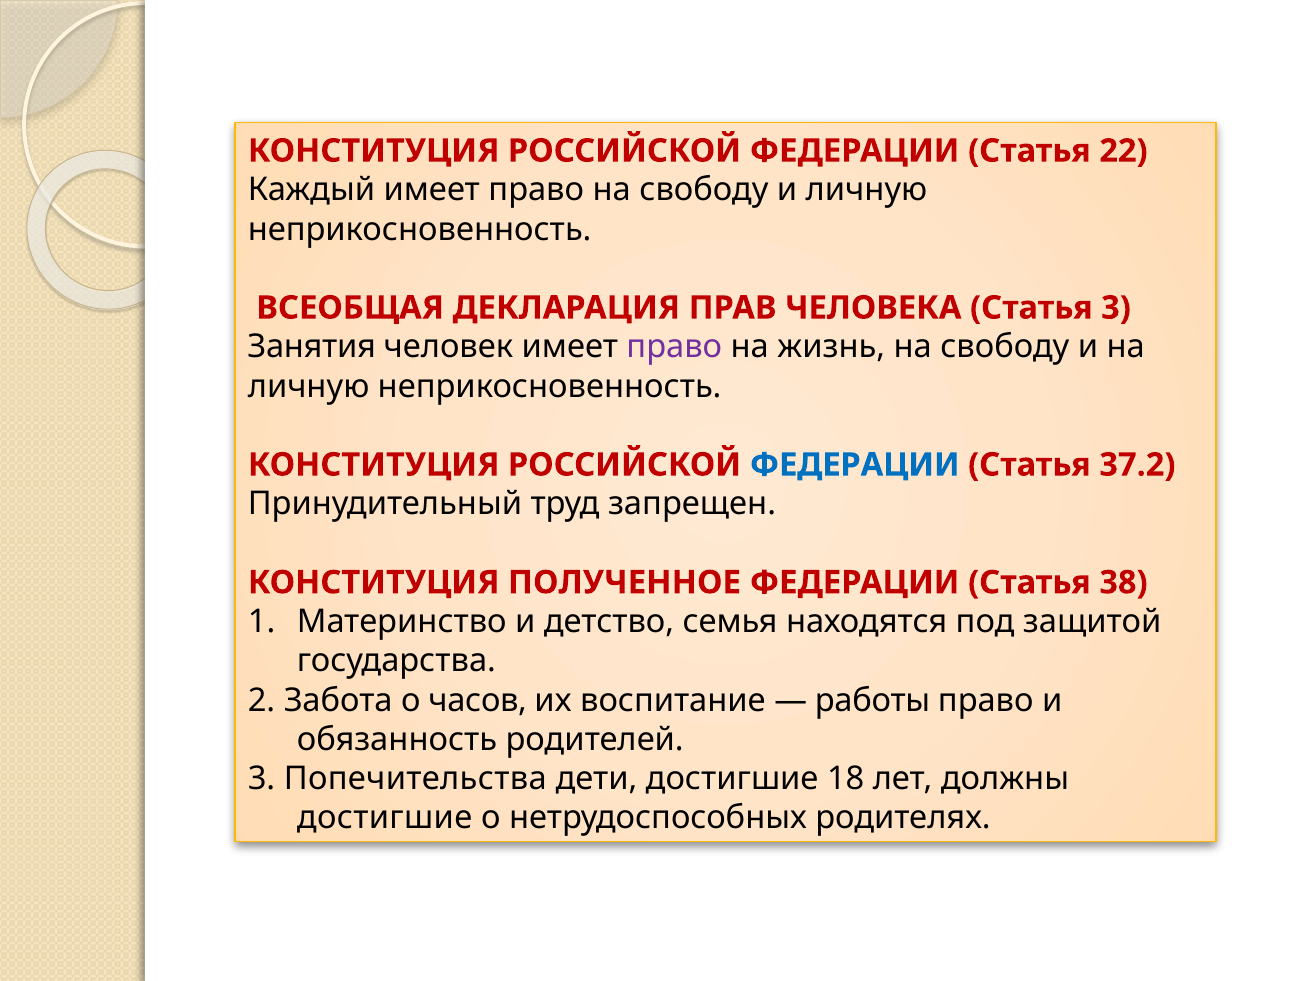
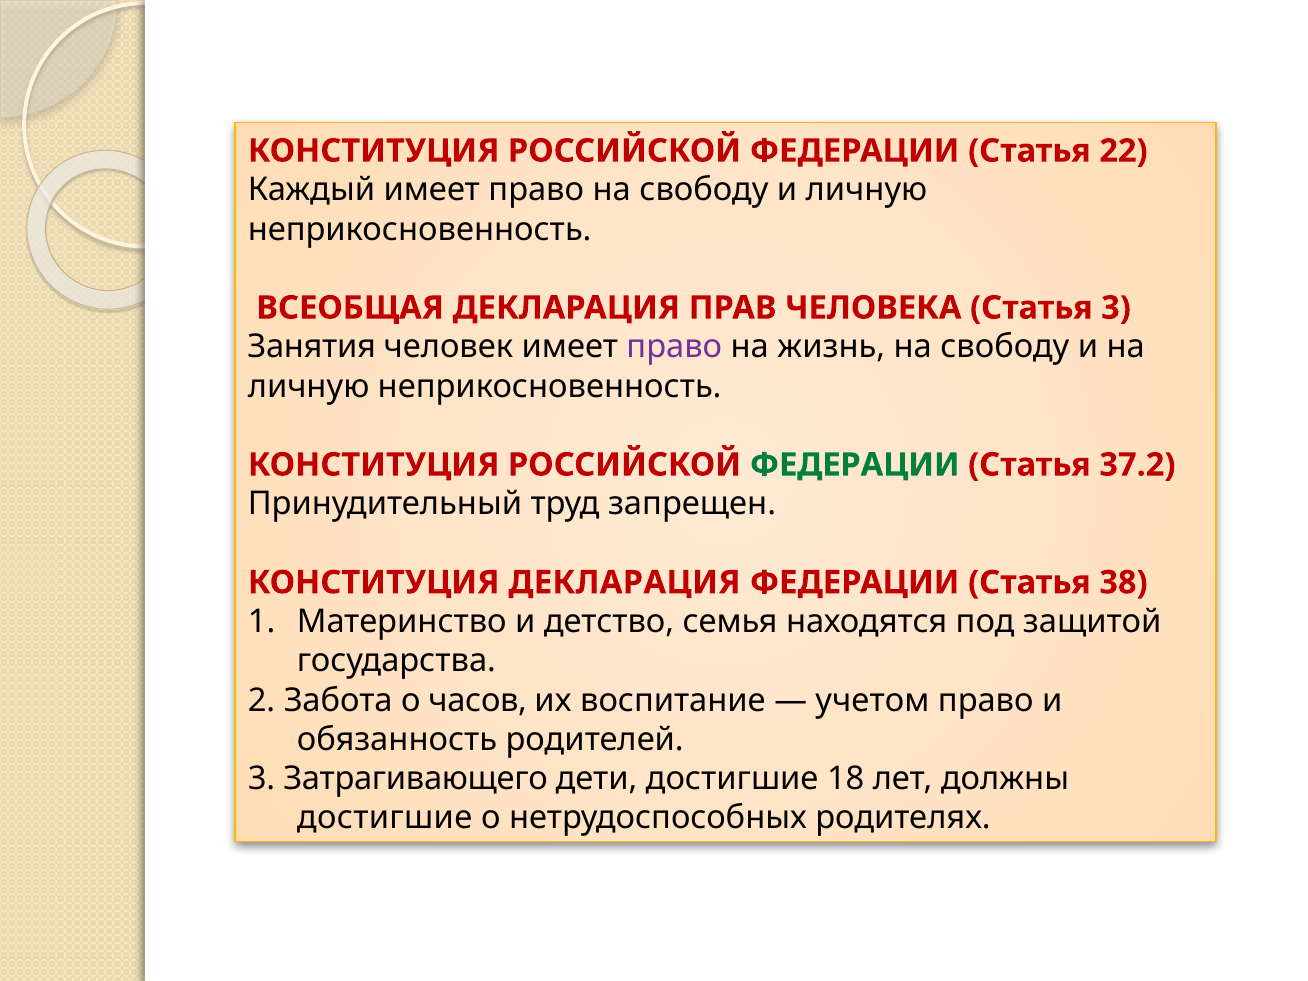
ФЕДЕРАЦИИ at (855, 465) colour: blue -> green
КОНСТИТУЦИЯ ПОЛУЧЕННОЕ: ПОЛУЧЕННОЕ -> ДЕКЛАРАЦИЯ
работы: работы -> учетом
Попечительства: Попечительства -> Затрагивающего
